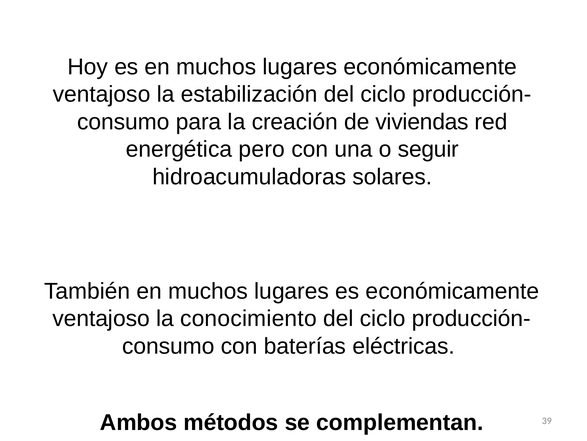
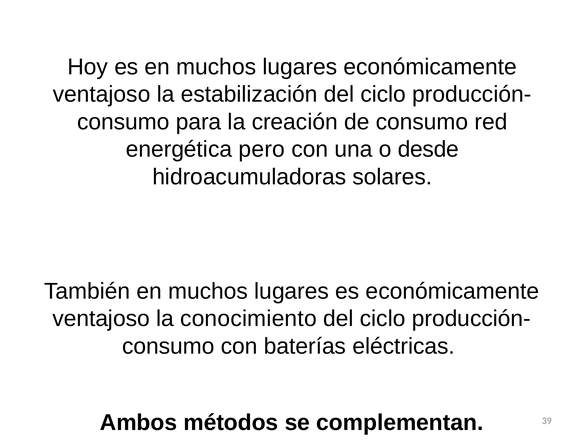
de viviendas: viviendas -> consumo
seguir: seguir -> desde
